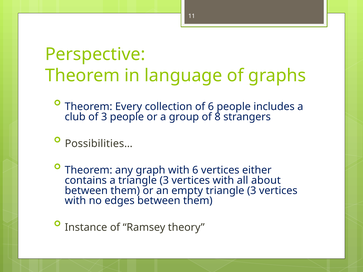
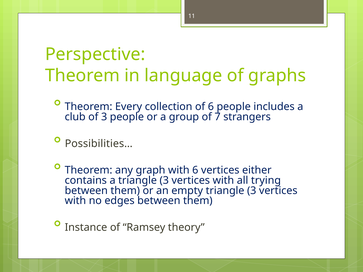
8: 8 -> 7
about: about -> trying
